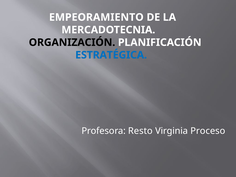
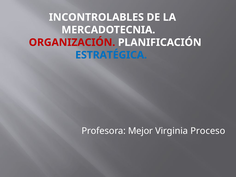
EMPEORAMIENTO: EMPEORAMIENTO -> INCONTROLABLES
ORGANIZACIÓN colour: black -> red
Resto: Resto -> Mejor
